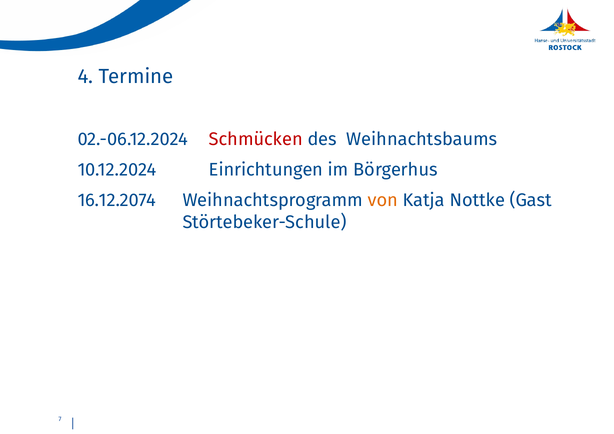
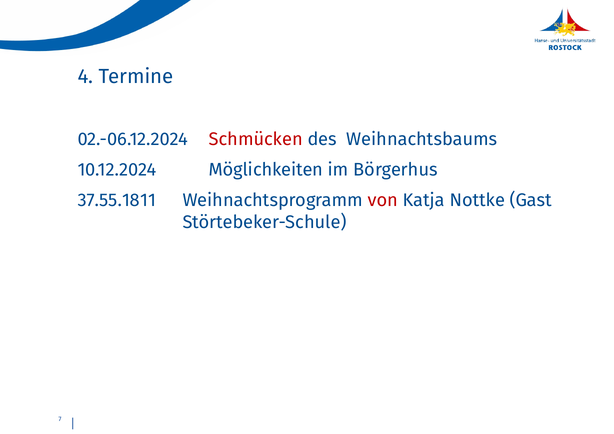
Einrichtungen: Einrichtungen -> Möglichkeiten
16.12.2074: 16.12.2074 -> 37.55.1811
von colour: orange -> red
